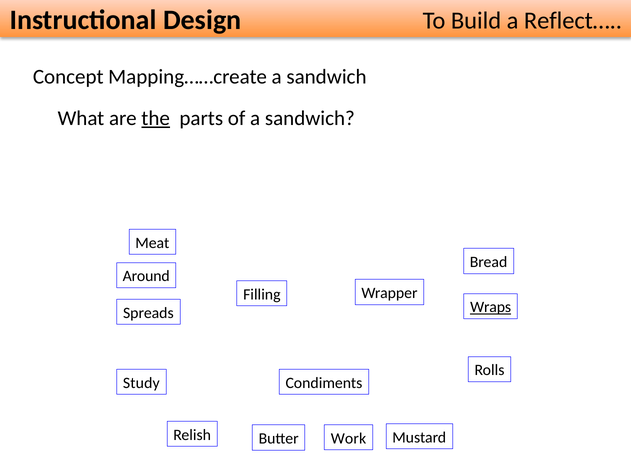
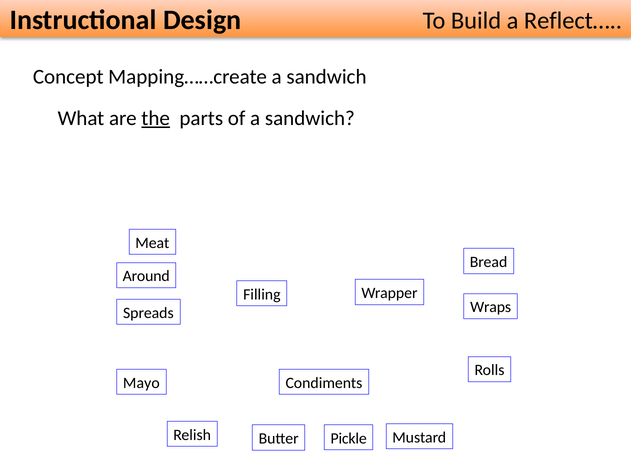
Wraps underline: present -> none
Study: Study -> Mayo
Work: Work -> Pickle
